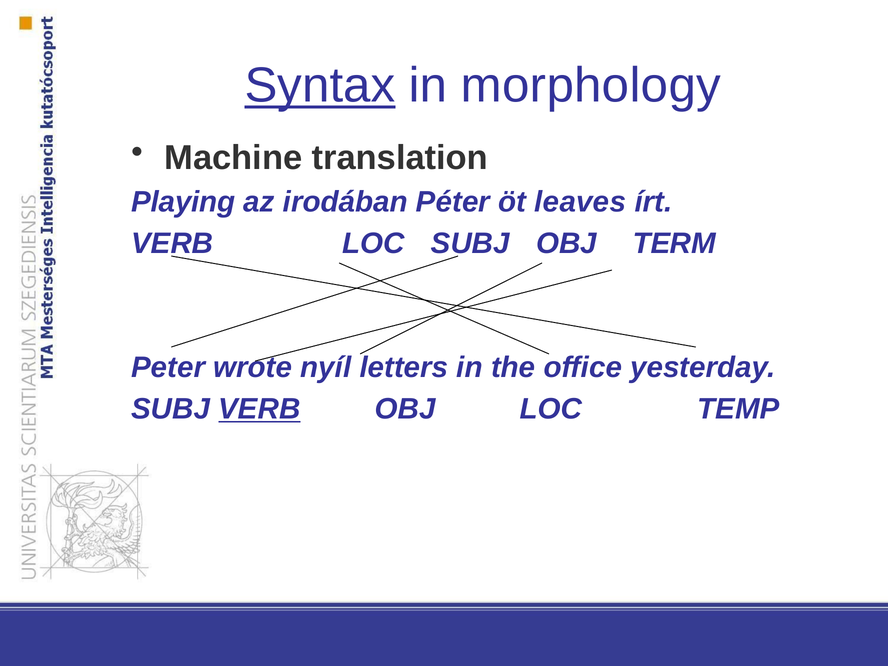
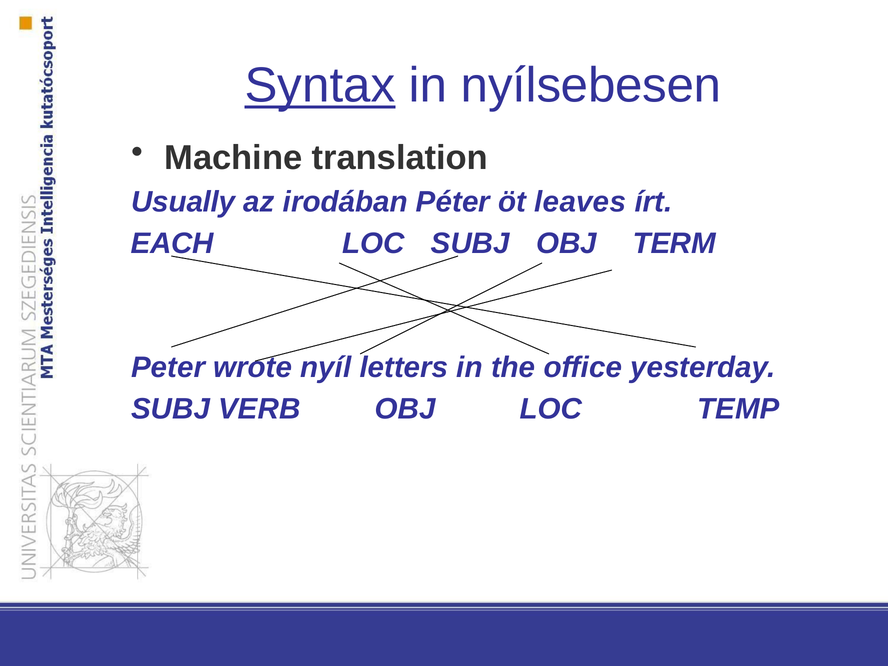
morphology: morphology -> nyílsebesen
Playing: Playing -> Usually
VERB at (172, 243): VERB -> EACH
VERB at (259, 409) underline: present -> none
